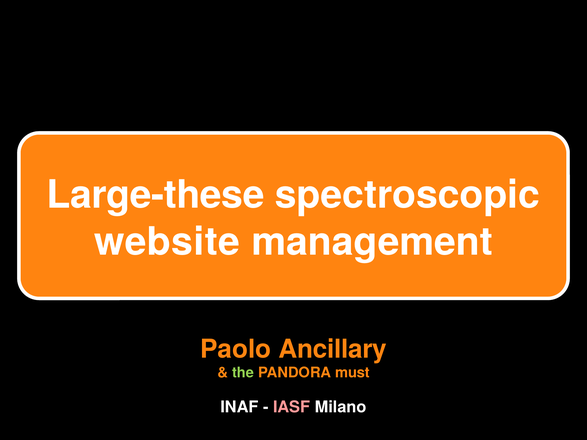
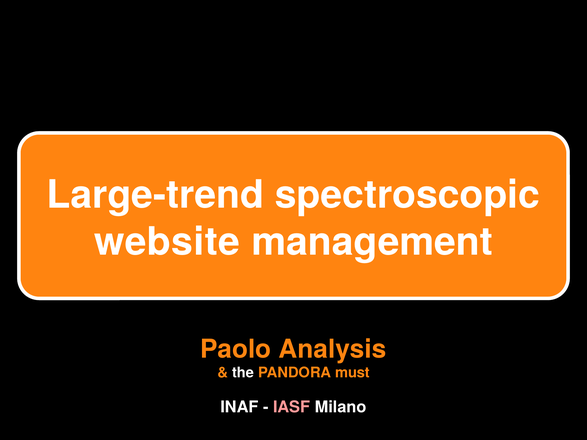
Large-these: Large-these -> Large-trend
Ancillary: Ancillary -> Analysis
the colour: light green -> white
